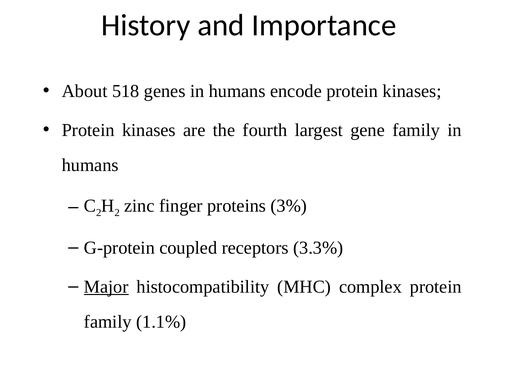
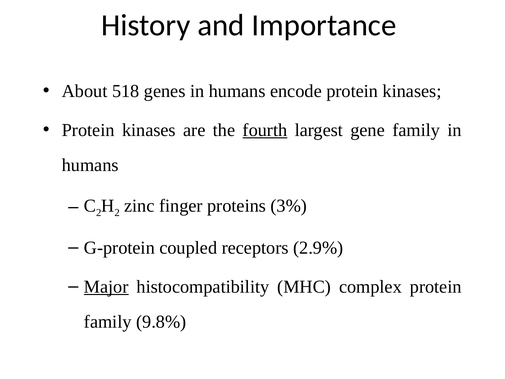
fourth underline: none -> present
3.3%: 3.3% -> 2.9%
1.1%: 1.1% -> 9.8%
